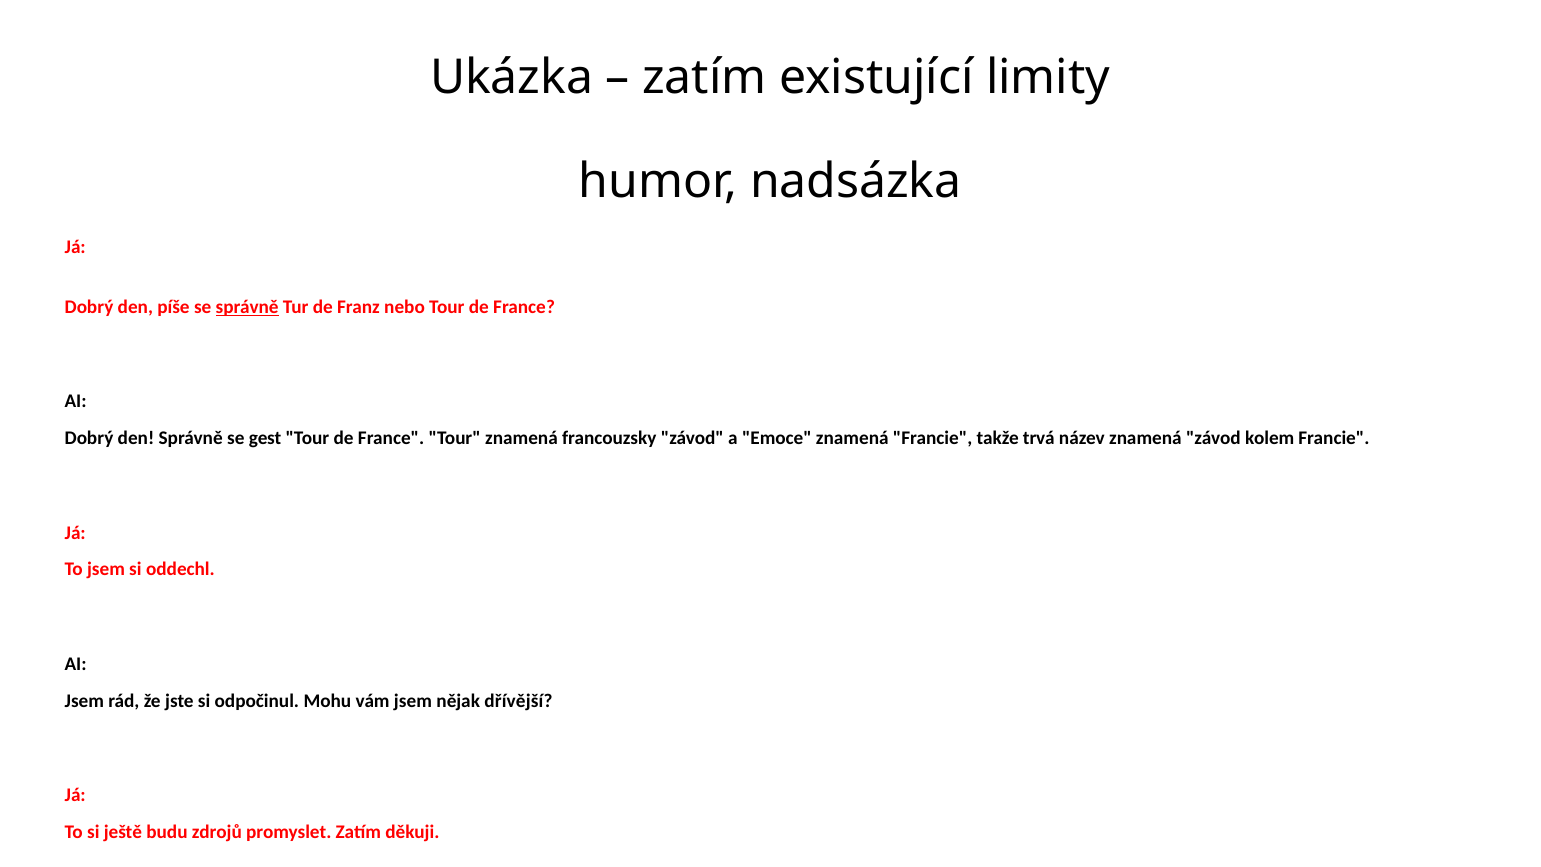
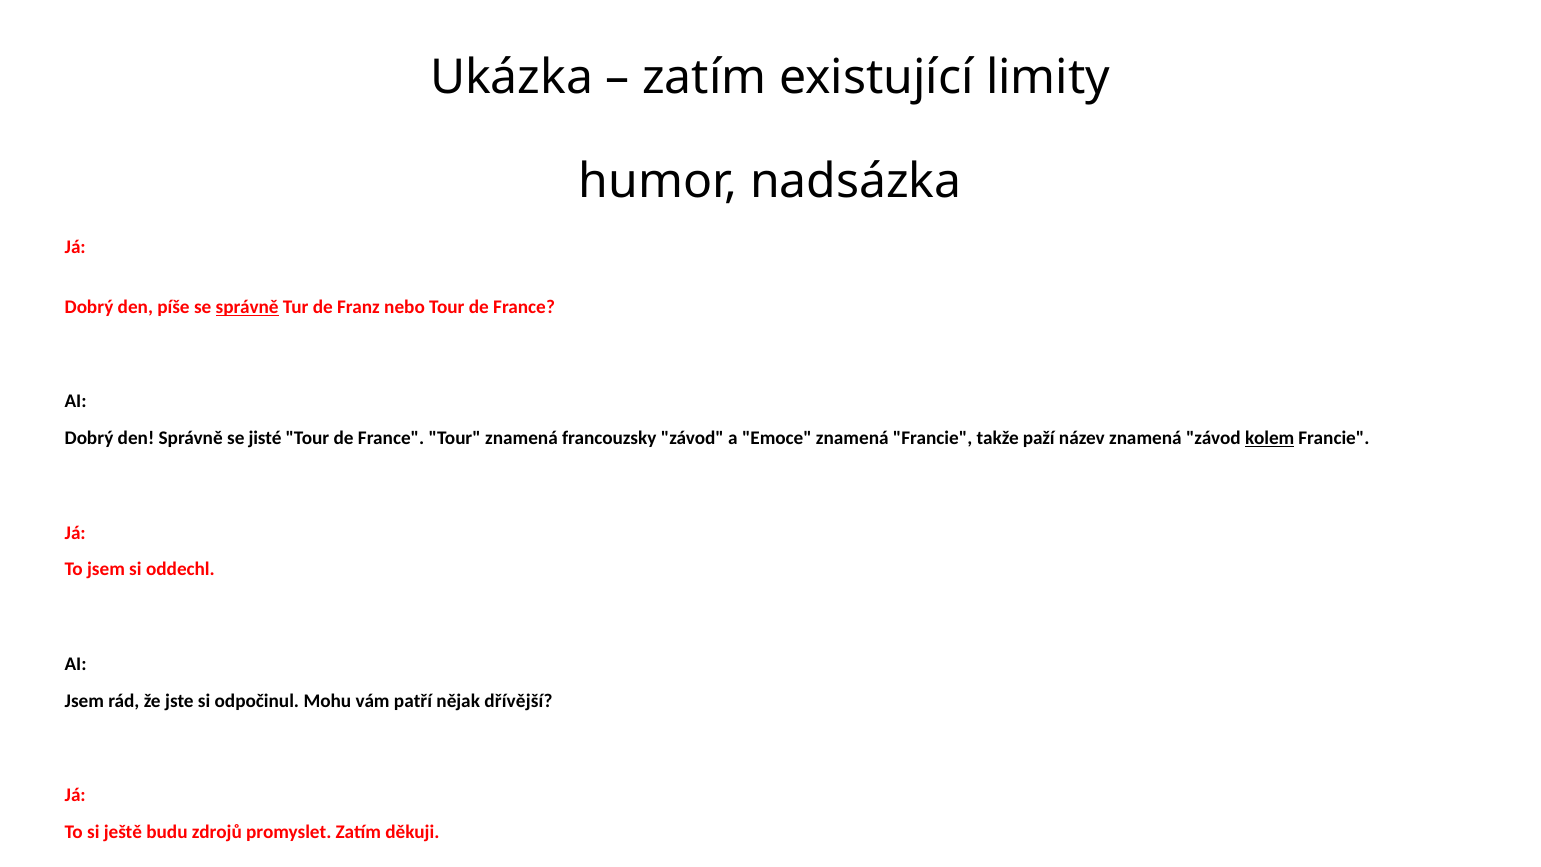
gest: gest -> jisté
trvá: trvá -> paží
kolem underline: none -> present
vám jsem: jsem -> patří
